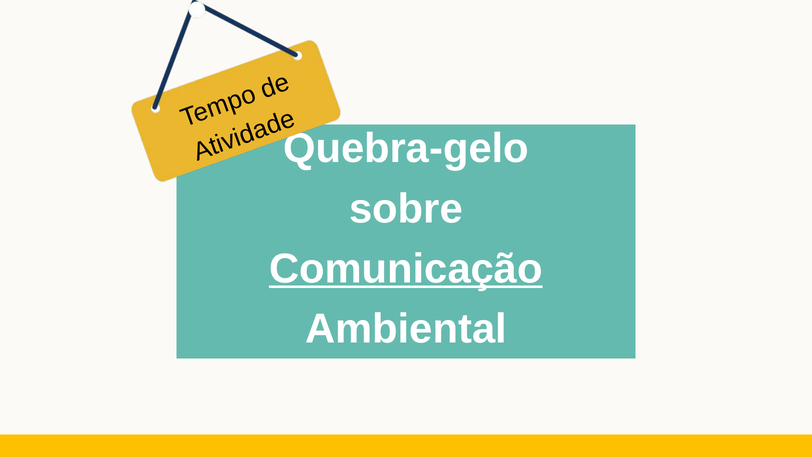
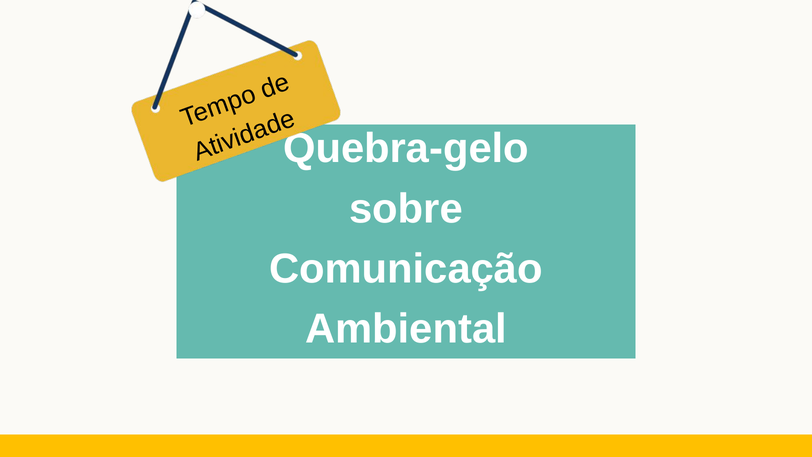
Comunicação underline: present -> none
